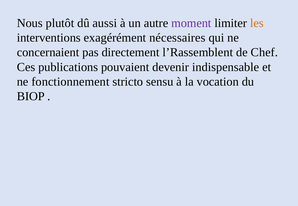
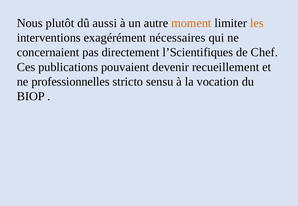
moment colour: purple -> orange
l’Rassemblent: l’Rassemblent -> l’Scientifiques
indispensable: indispensable -> recueillement
fonctionnement: fonctionnement -> professionnelles
